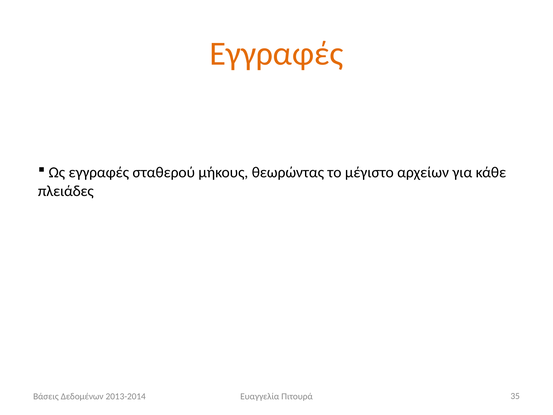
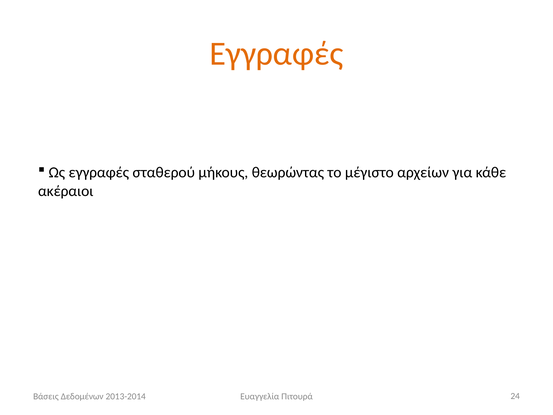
πλειάδες: πλειάδες -> ακέραιοι
35: 35 -> 24
